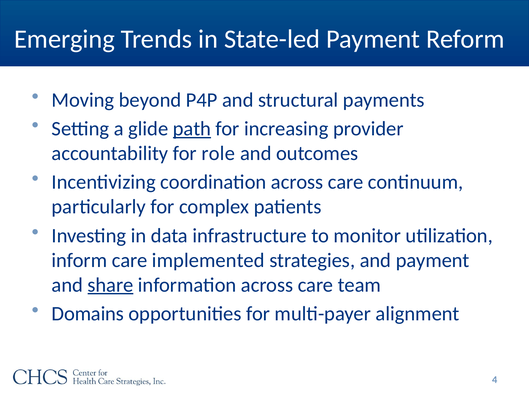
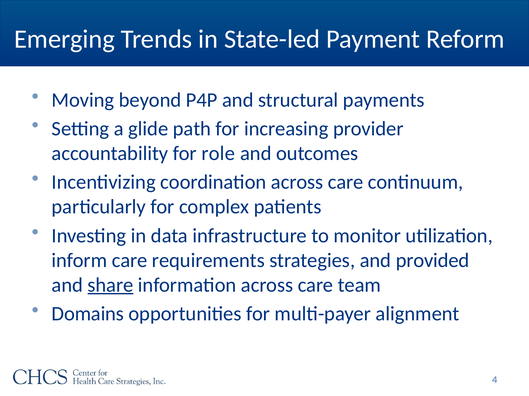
path underline: present -> none
implemented: implemented -> requirements
and payment: payment -> provided
